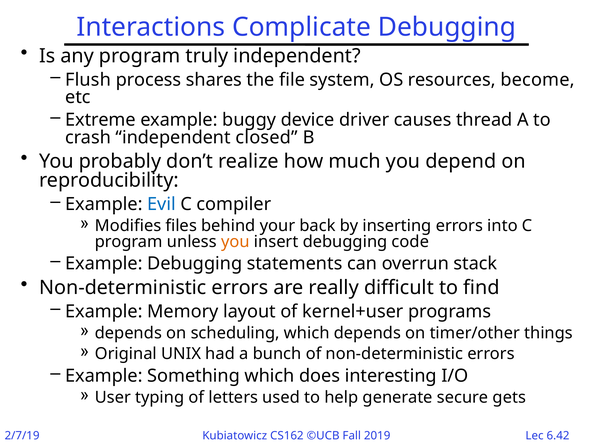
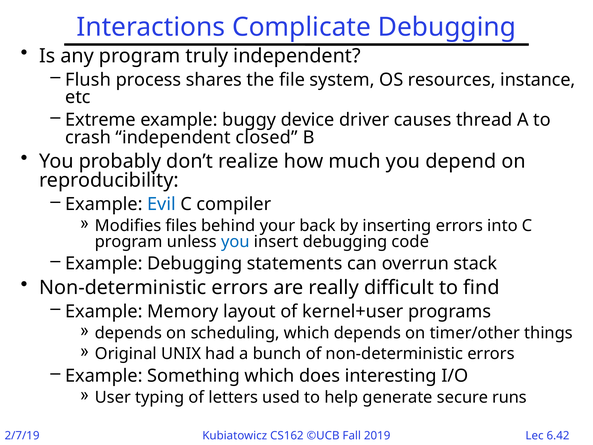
become: become -> instance
you at (235, 241) colour: orange -> blue
gets: gets -> runs
